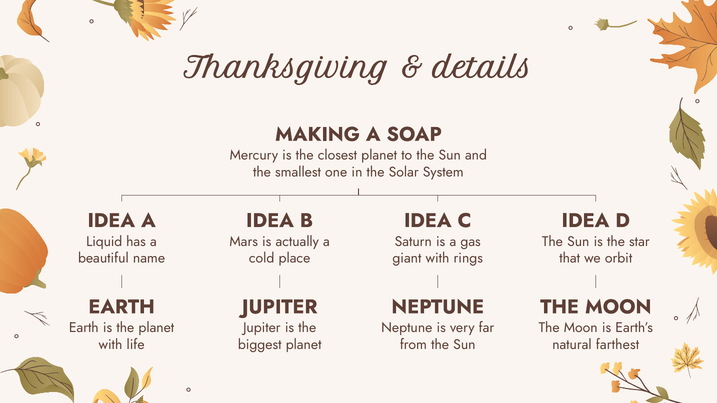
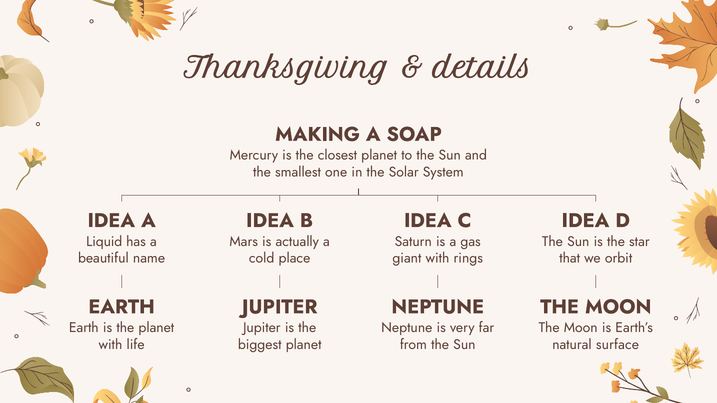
farthest: farthest -> surface
